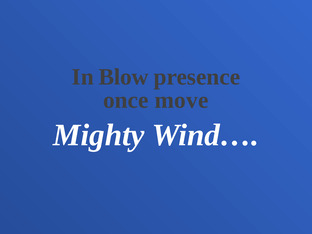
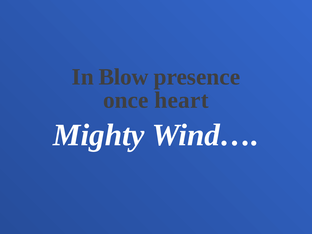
move: move -> heart
